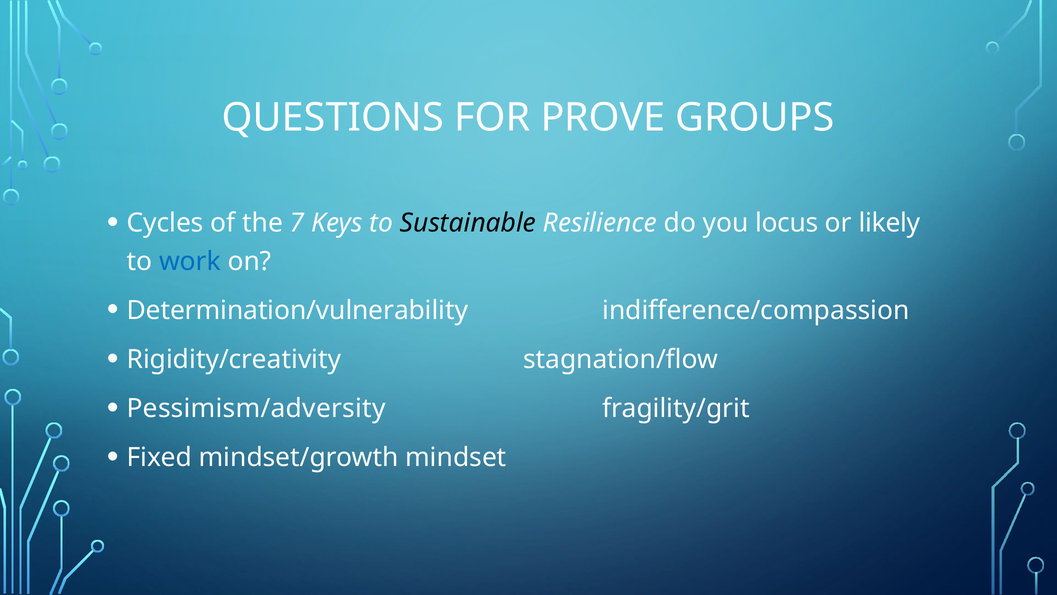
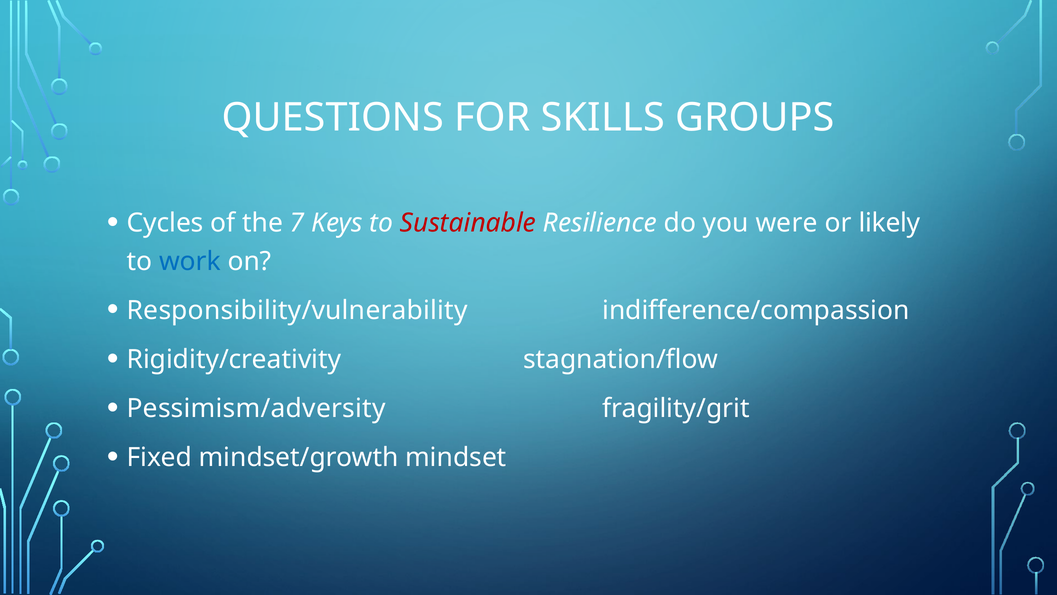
PROVE: PROVE -> SKILLS
Sustainable colour: black -> red
locus: locus -> were
Determination/vulnerability: Determination/vulnerability -> Responsibility/vulnerability
